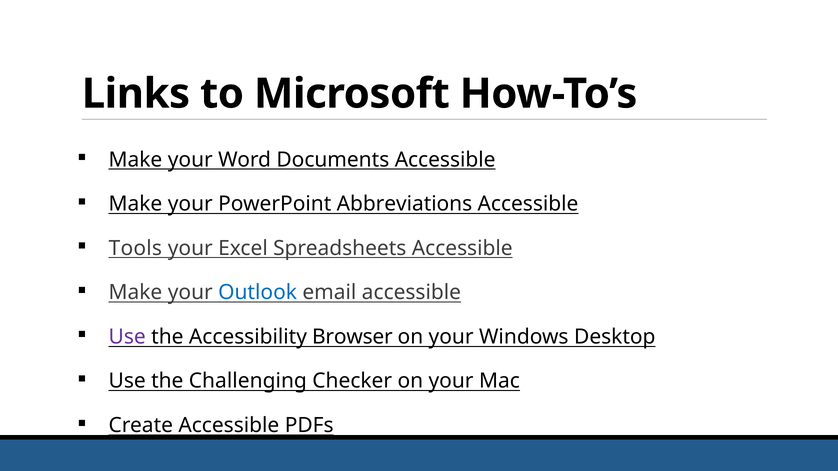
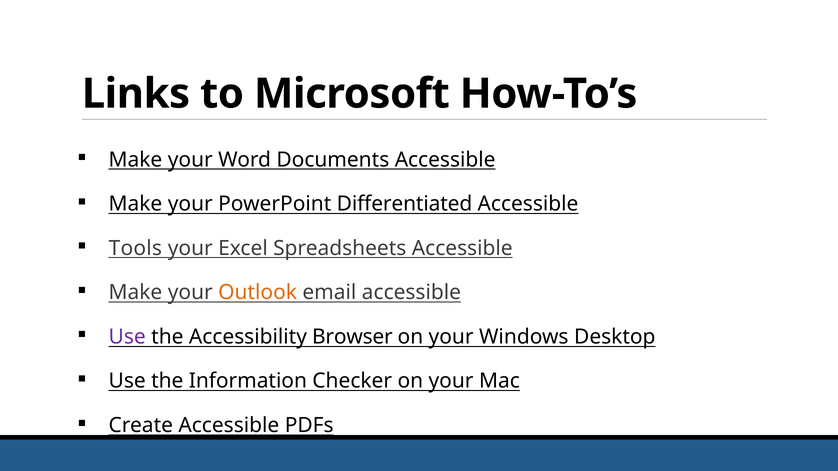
Abbreviations: Abbreviations -> Differentiated
Outlook colour: blue -> orange
Challenging: Challenging -> Information
